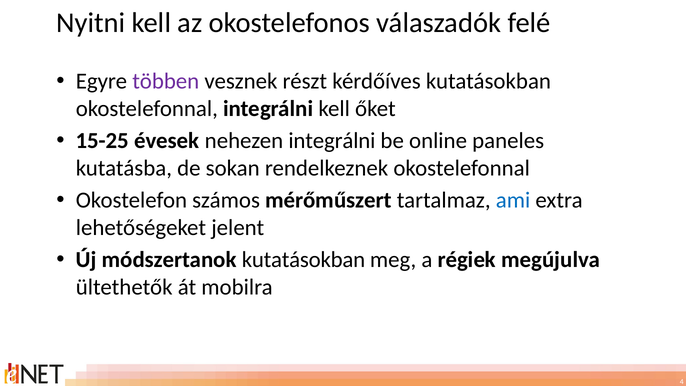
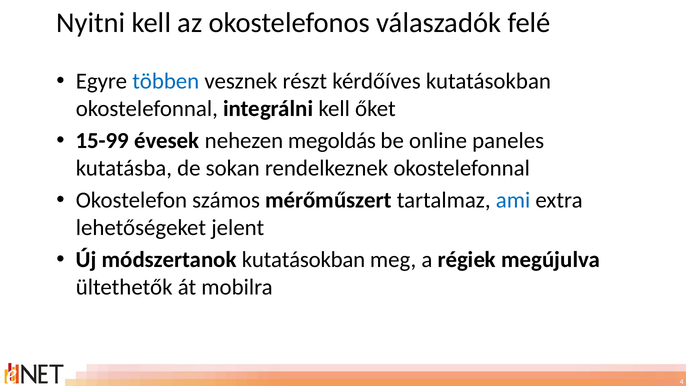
többen colour: purple -> blue
15-25: 15-25 -> 15-99
nehezen integrálni: integrálni -> megoldás
